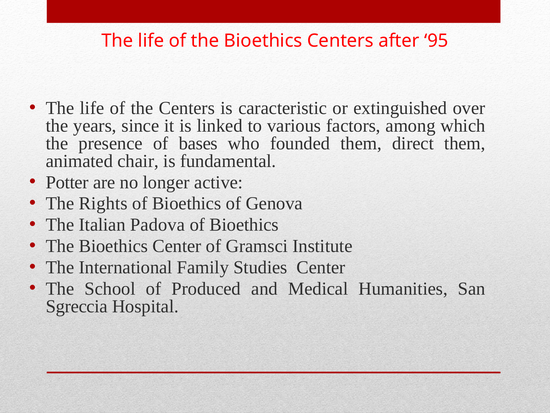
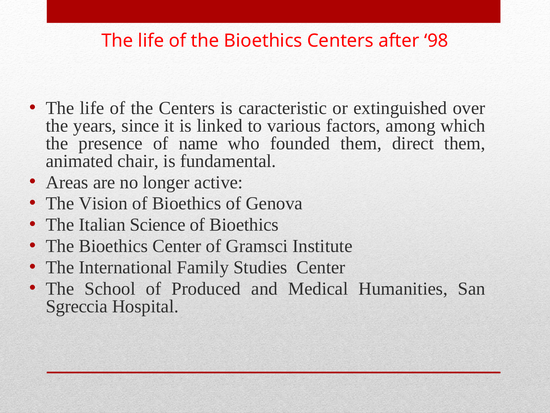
95: 95 -> 98
bases: bases -> name
Potter: Potter -> Areas
Rights: Rights -> Vision
Padova: Padova -> Science
